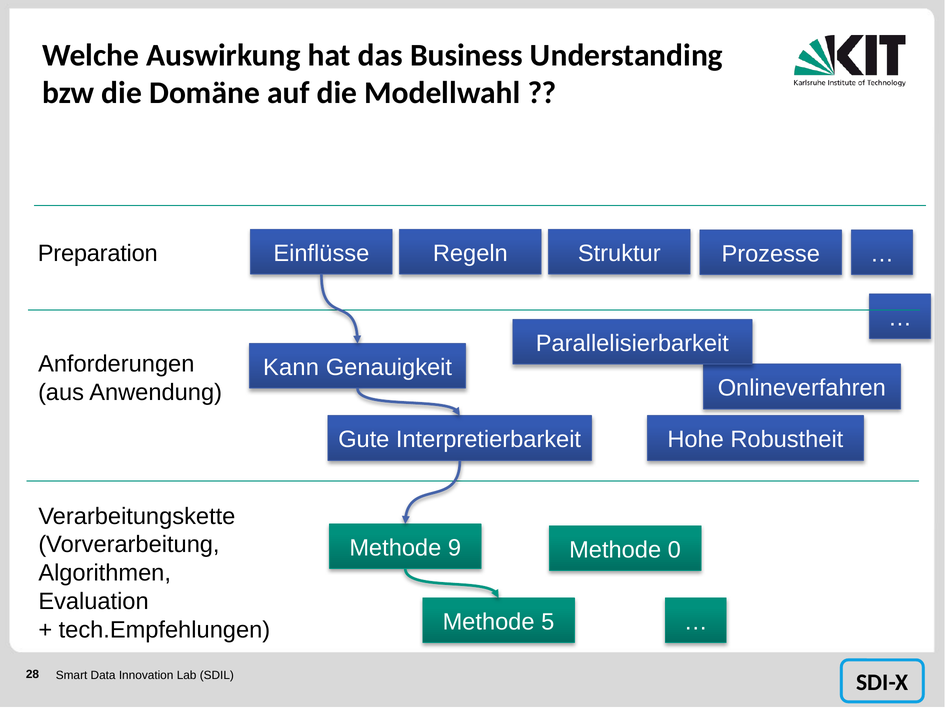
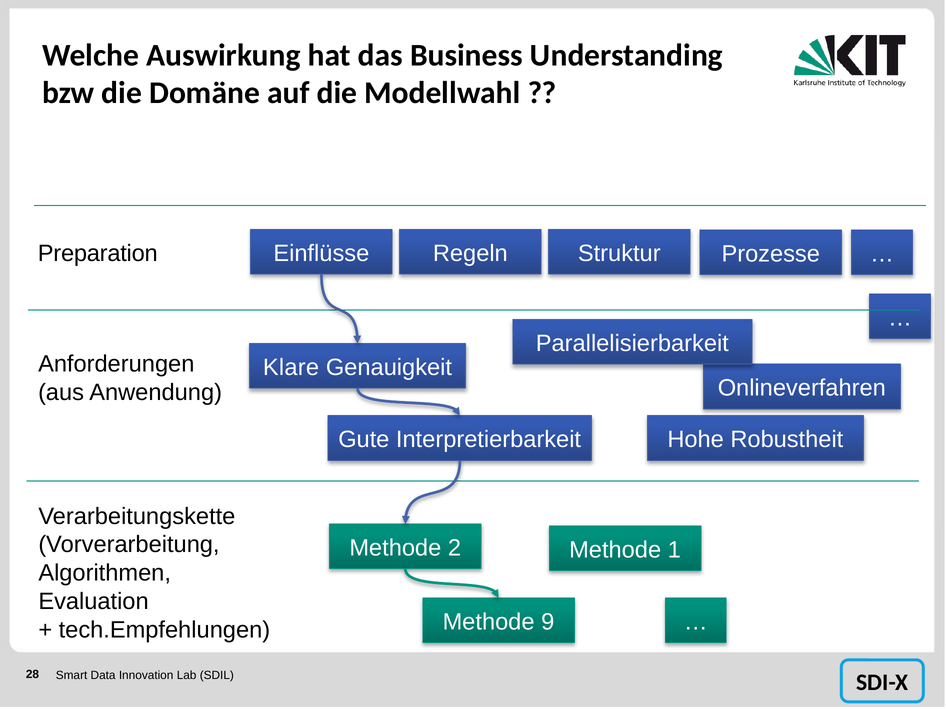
Kann: Kann -> Klare
9: 9 -> 2
0: 0 -> 1
5: 5 -> 9
